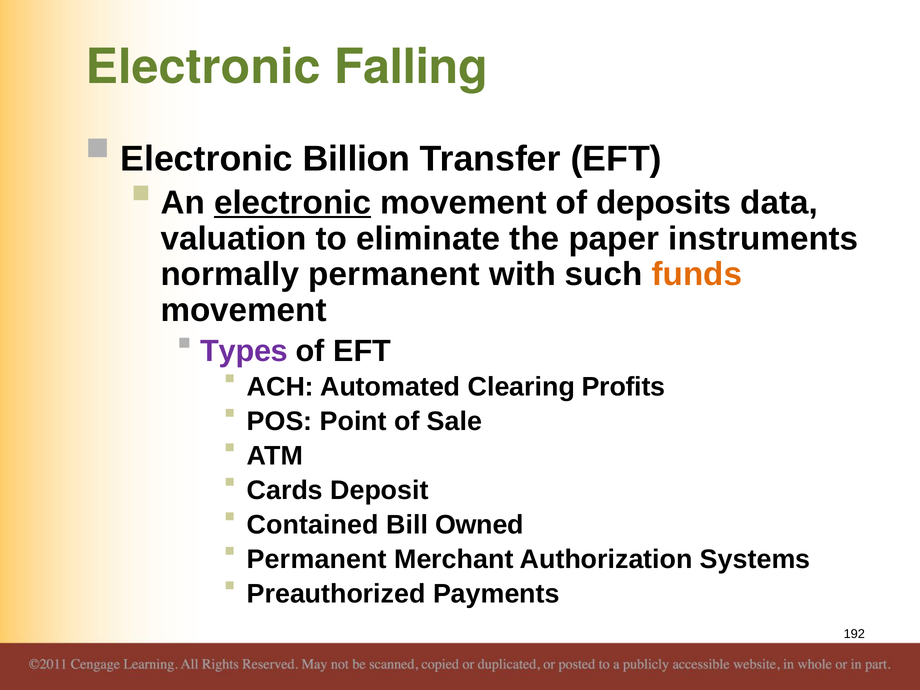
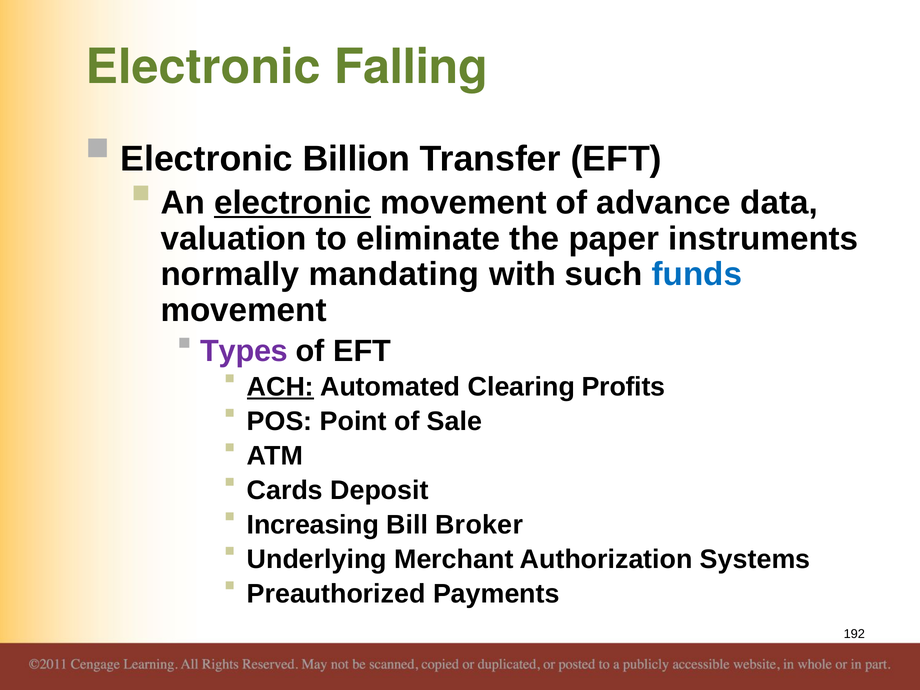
deposits: deposits -> advance
normally permanent: permanent -> mandating
funds colour: orange -> blue
ACH underline: none -> present
Contained: Contained -> Increasing
Owned: Owned -> Broker
Permanent at (317, 559): Permanent -> Underlying
